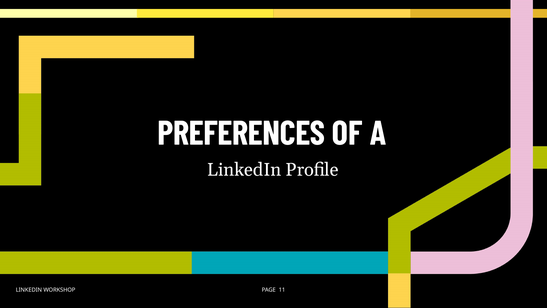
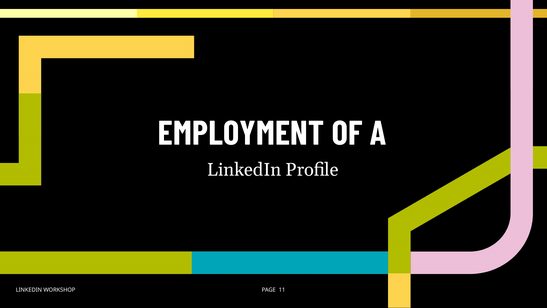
PREFERENCES: PREFERENCES -> EMPLOYMENT
